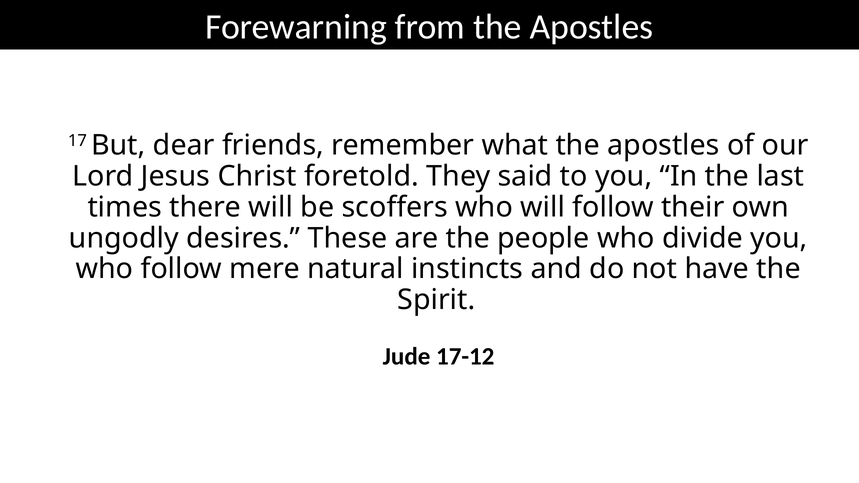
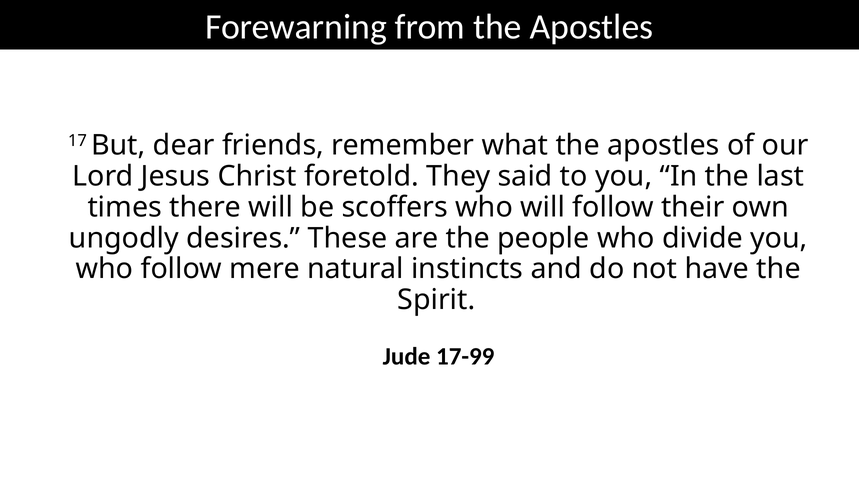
17-12: 17-12 -> 17-99
